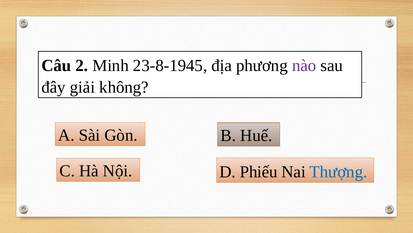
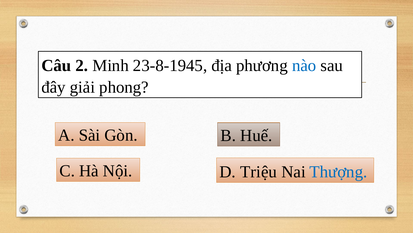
nào colour: purple -> blue
không: không -> phong
Phiếu: Phiếu -> Triệu
